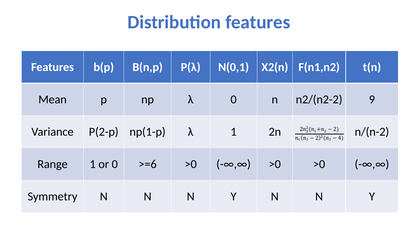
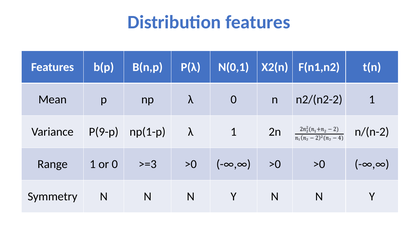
n2/(n2-2 9: 9 -> 1
P(2-p: P(2-p -> P(9-p
>=6: >=6 -> >=3
